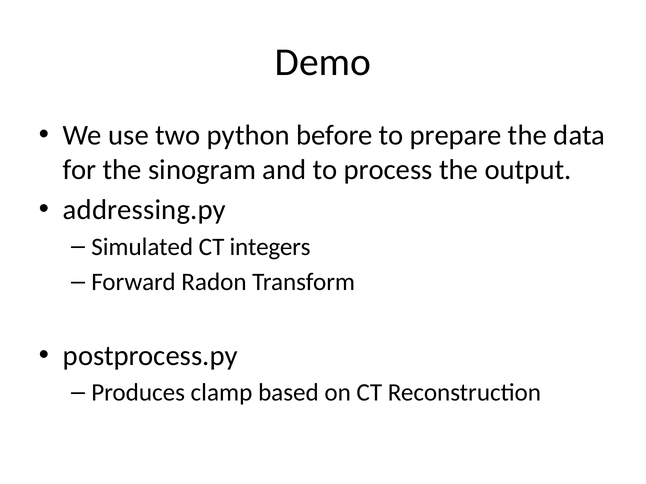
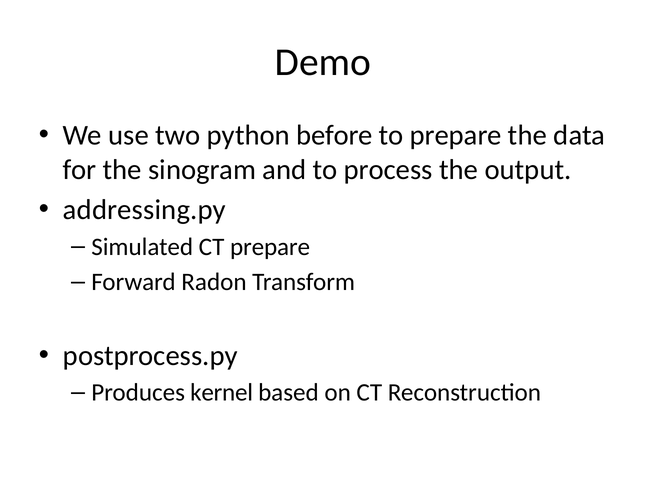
CT integers: integers -> prepare
clamp: clamp -> kernel
